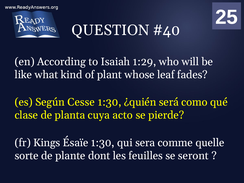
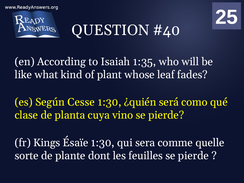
1:29: 1:29 -> 1:35
acto: acto -> vino
feuilles se seront: seront -> pierde
